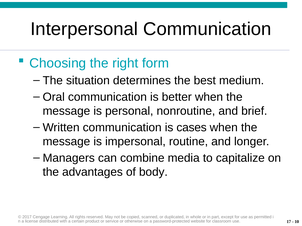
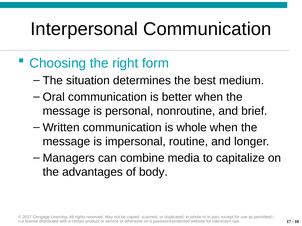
is cases: cases -> whole
